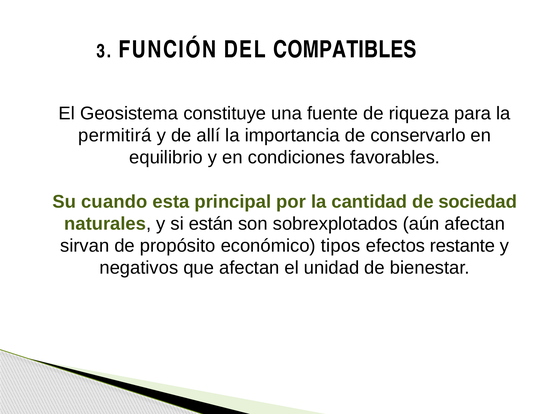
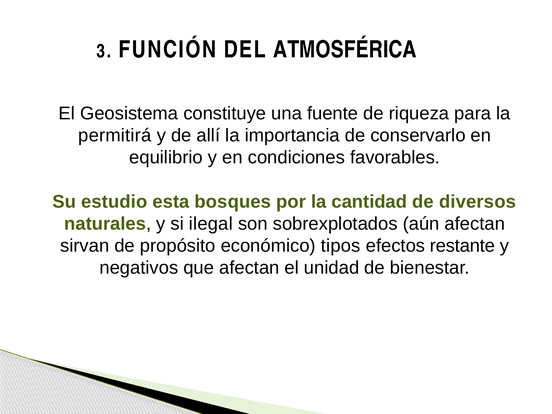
COMPATIBLES: COMPATIBLES -> ATMOSFÉRICA
cuando: cuando -> estudio
principal: principal -> bosques
sociedad: sociedad -> diversos
están: están -> ilegal
